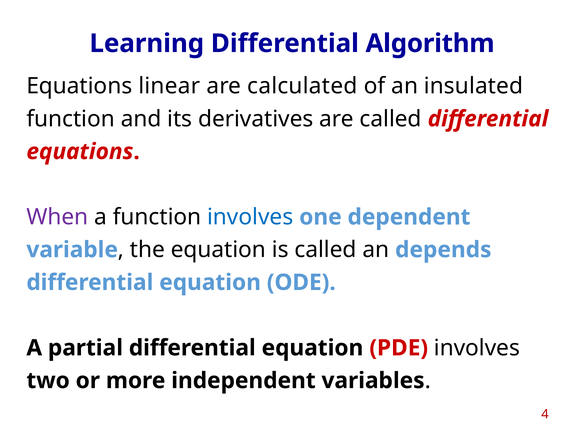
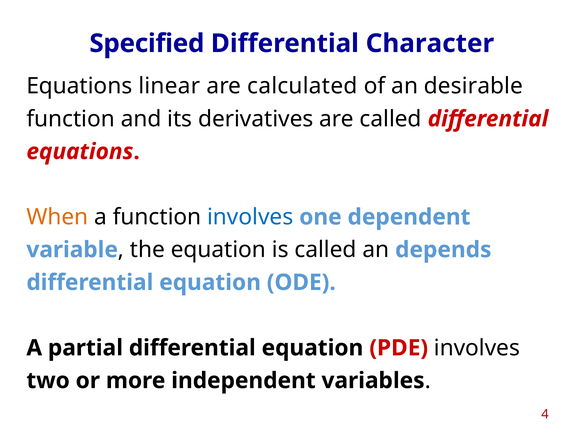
Learning: Learning -> Specified
Algorithm: Algorithm -> Character
insulated: insulated -> desirable
When colour: purple -> orange
